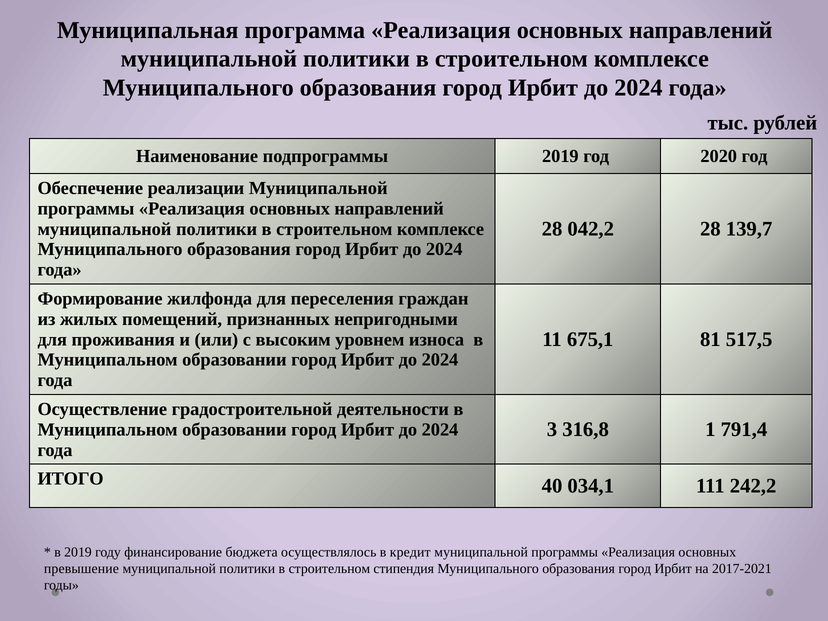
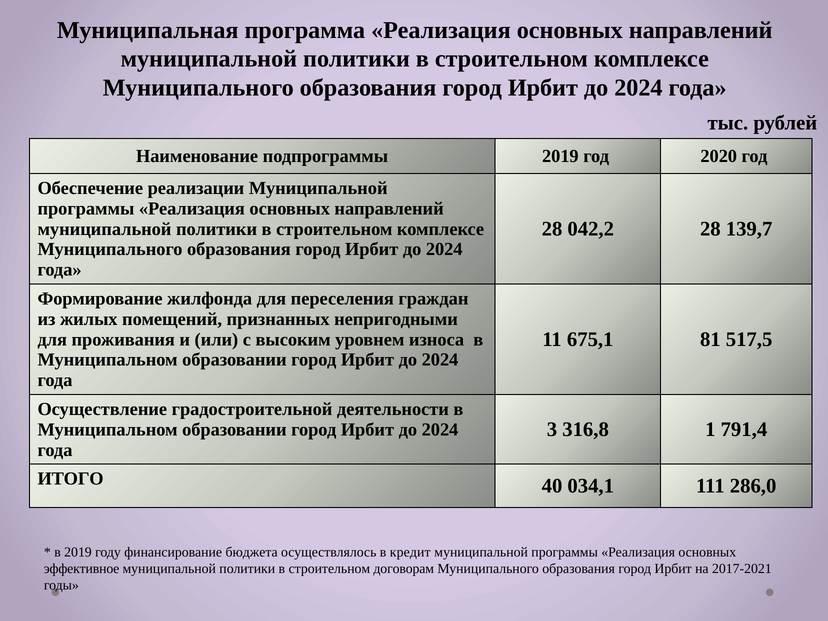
242,2: 242,2 -> 286,0
превышение: превышение -> эффективное
стипендия: стипендия -> договорам
